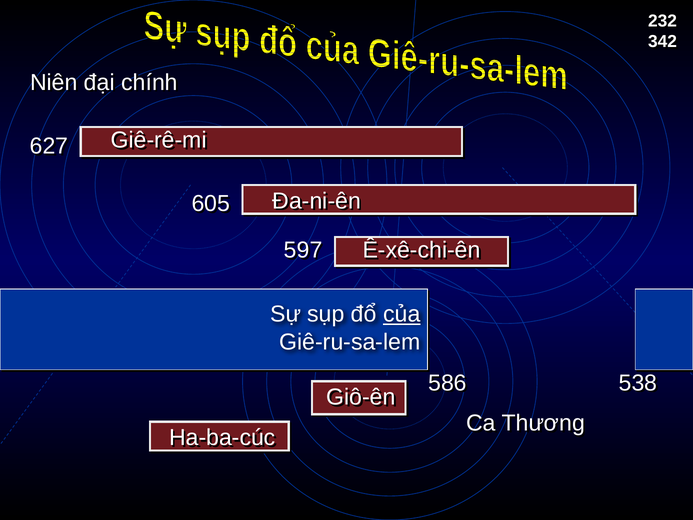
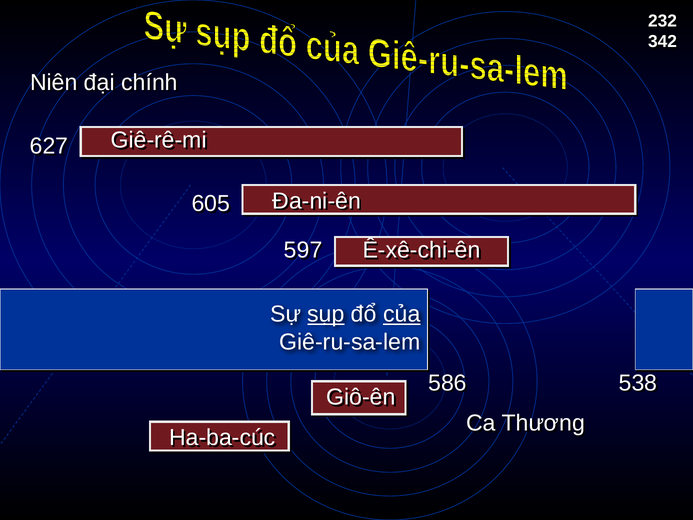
sụp underline: none -> present
